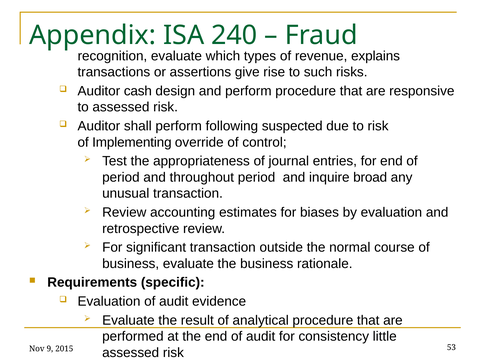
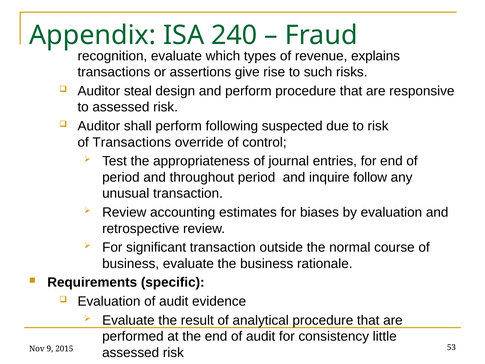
cash: cash -> steal
of Implementing: Implementing -> Transactions
broad: broad -> follow
